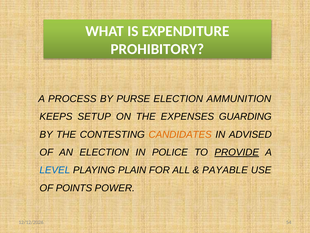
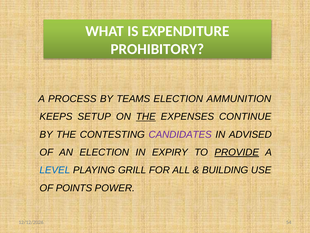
PURSE: PURSE -> TEAMS
THE at (146, 116) underline: none -> present
GUARDING: GUARDING -> CONTINUE
CANDIDATES colour: orange -> purple
POLICE: POLICE -> EXPIRY
PLAIN: PLAIN -> GRILL
PAYABLE: PAYABLE -> BUILDING
